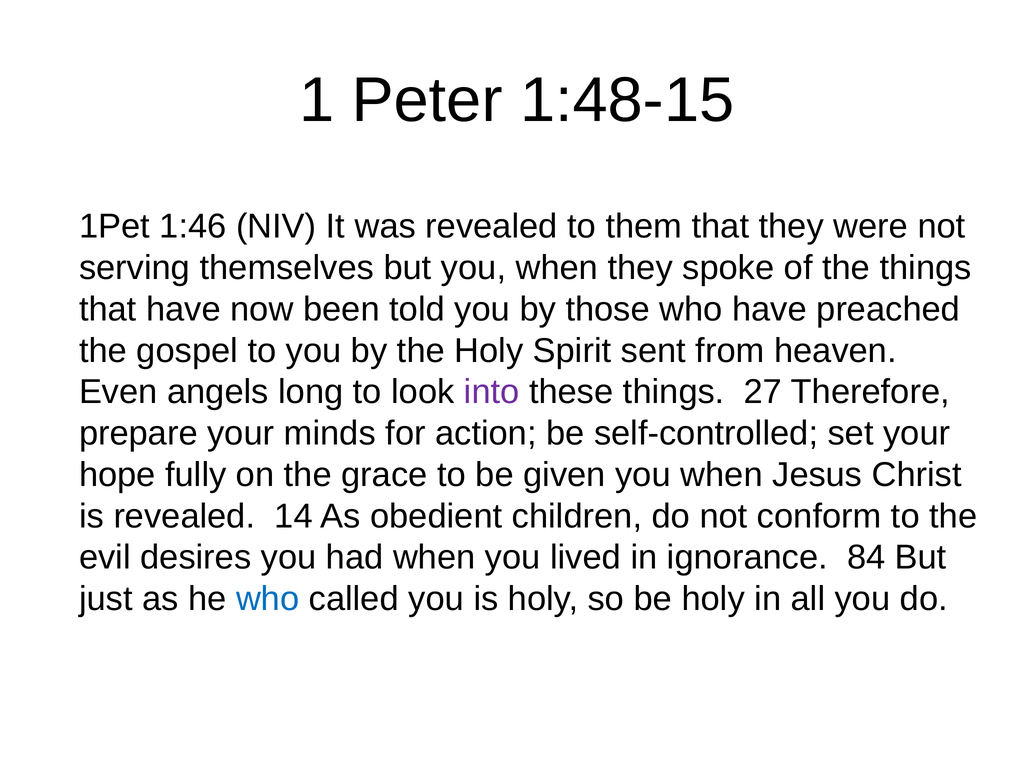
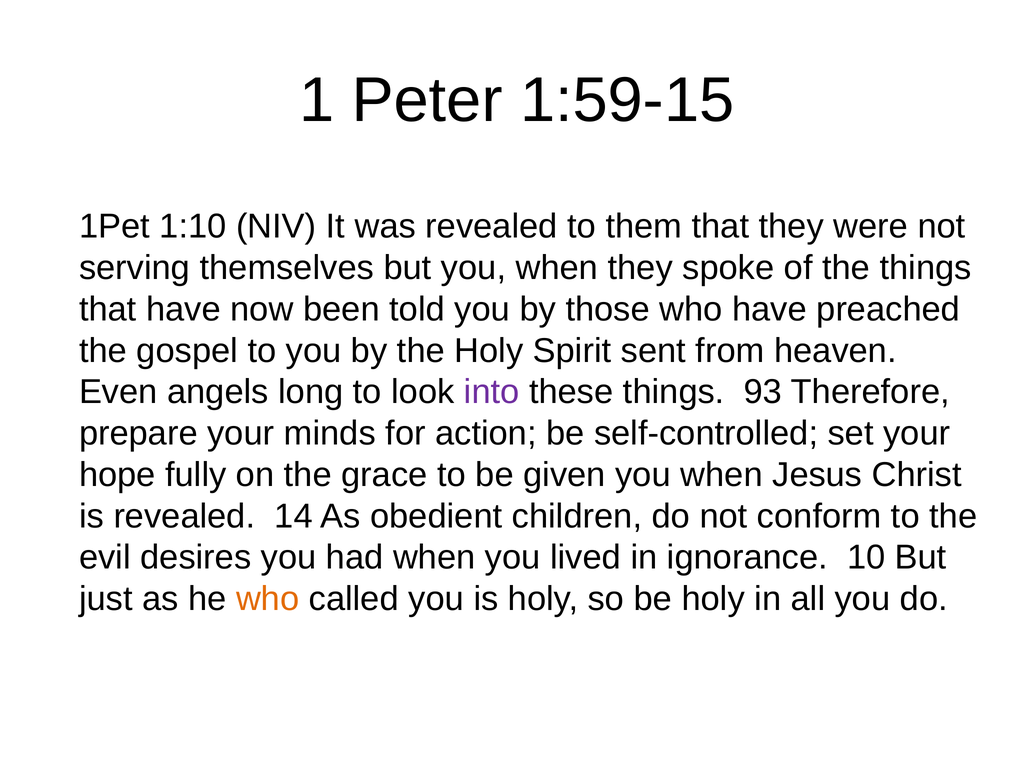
1:48-15: 1:48-15 -> 1:59-15
1:46: 1:46 -> 1:10
27: 27 -> 93
84: 84 -> 10
who at (268, 599) colour: blue -> orange
